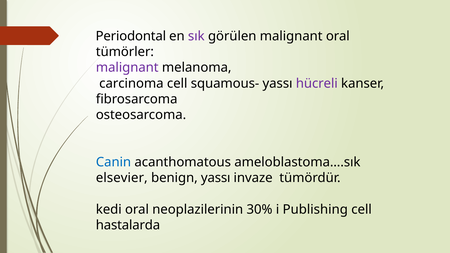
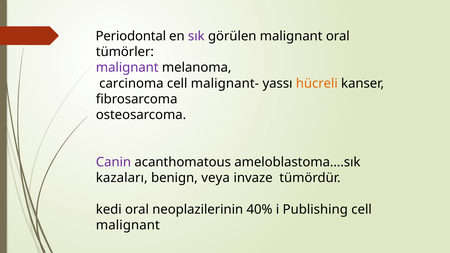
squamous-: squamous- -> malignant-
hücreli colour: purple -> orange
Canin colour: blue -> purple
elsevier: elsevier -> kazaları
benign yassı: yassı -> veya
30%: 30% -> 40%
hastalarda at (128, 225): hastalarda -> malignant
